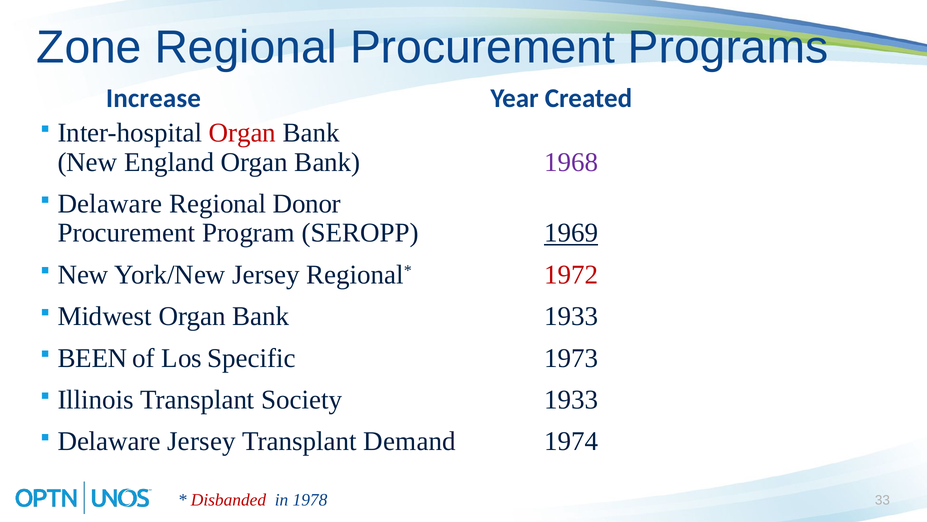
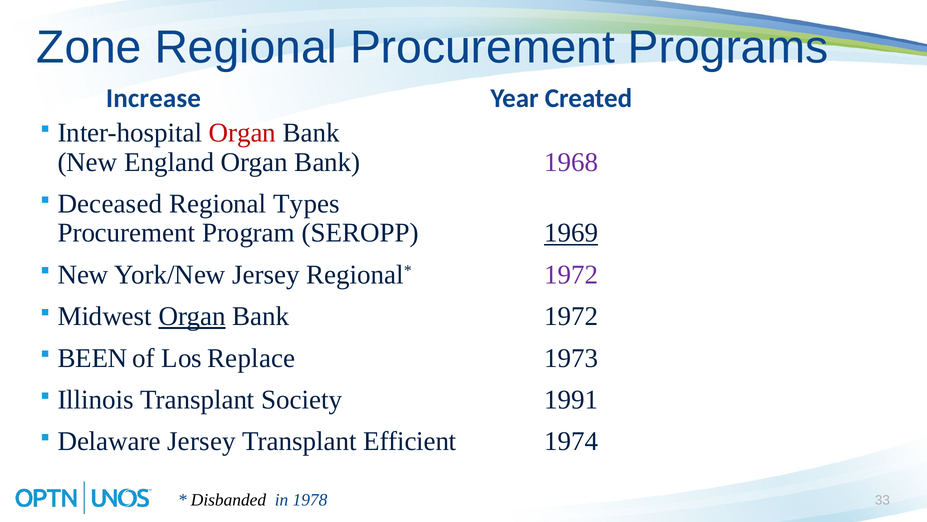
Delaware at (110, 204): Delaware -> Deceased
Donor: Donor -> Types
1972 at (571, 274) colour: red -> purple
Organ at (192, 316) underline: none -> present
Bank 1933: 1933 -> 1972
Specific: Specific -> Replace
Society 1933: 1933 -> 1991
Demand: Demand -> Efficient
Disbanded colour: red -> black
